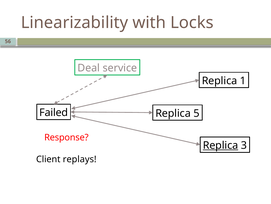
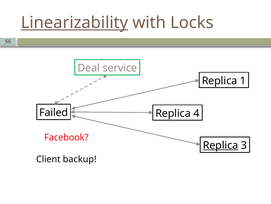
Linearizability underline: none -> present
5: 5 -> 4
Response: Response -> Facebook
replays: replays -> backup
